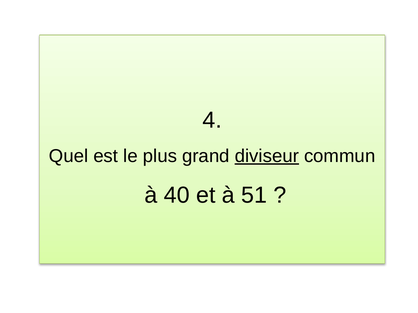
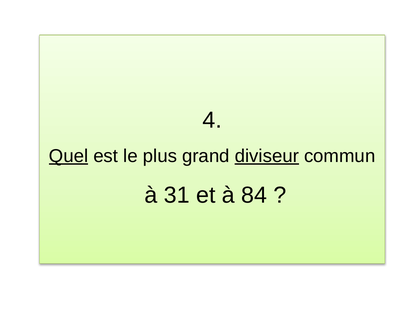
Quel underline: none -> present
40: 40 -> 31
51: 51 -> 84
